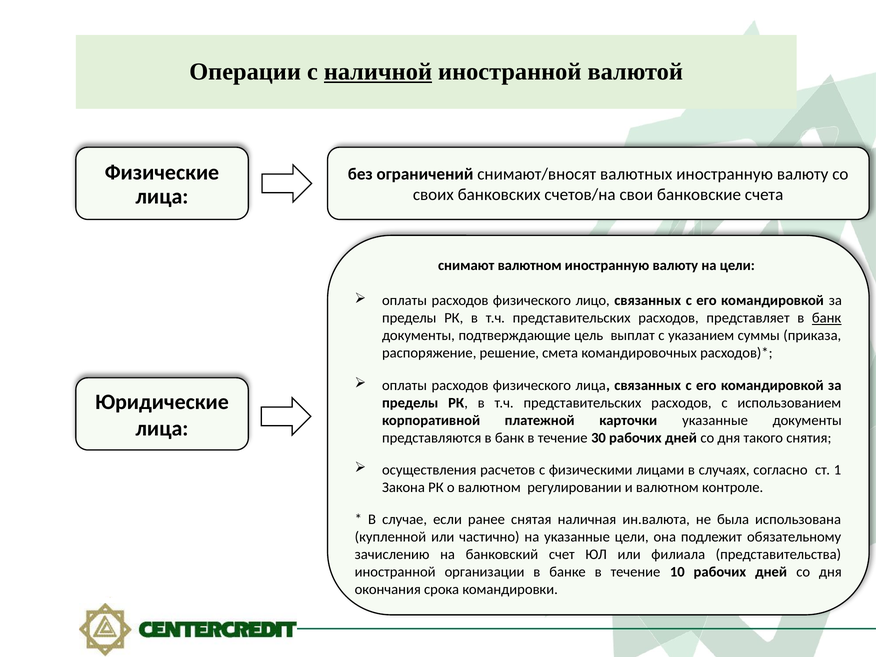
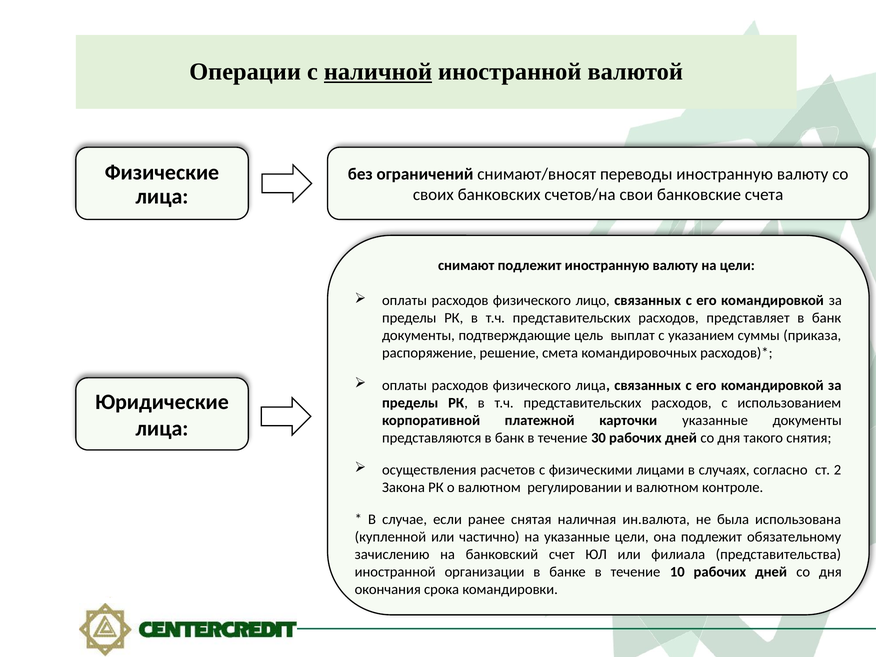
валютных: валютных -> переводы
снимают валютном: валютном -> подлежит
банк at (827, 318) underline: present -> none
1: 1 -> 2
